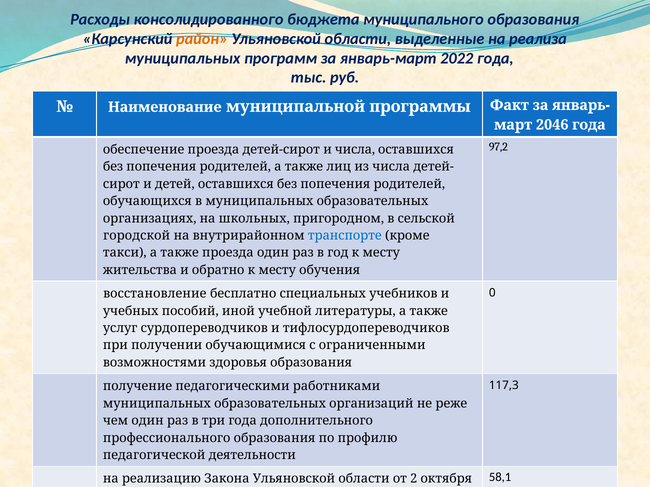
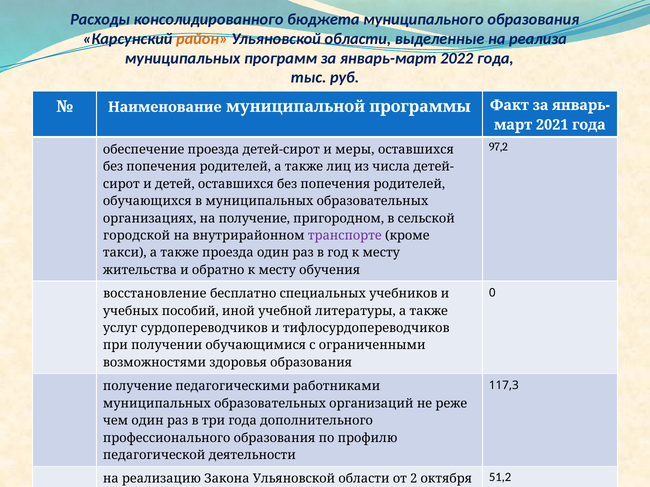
2046: 2046 -> 2021
и числа: числа -> меры
на школьных: школьных -> получение
транспорте colour: blue -> purple
58,1: 58,1 -> 51,2
